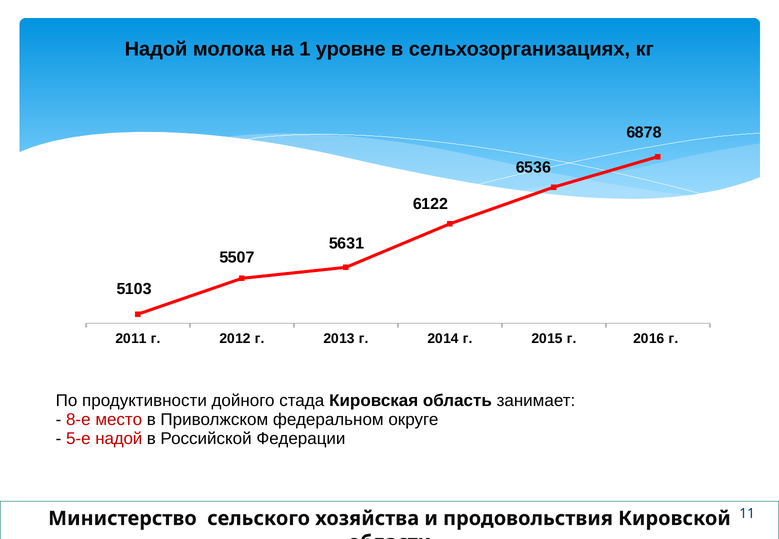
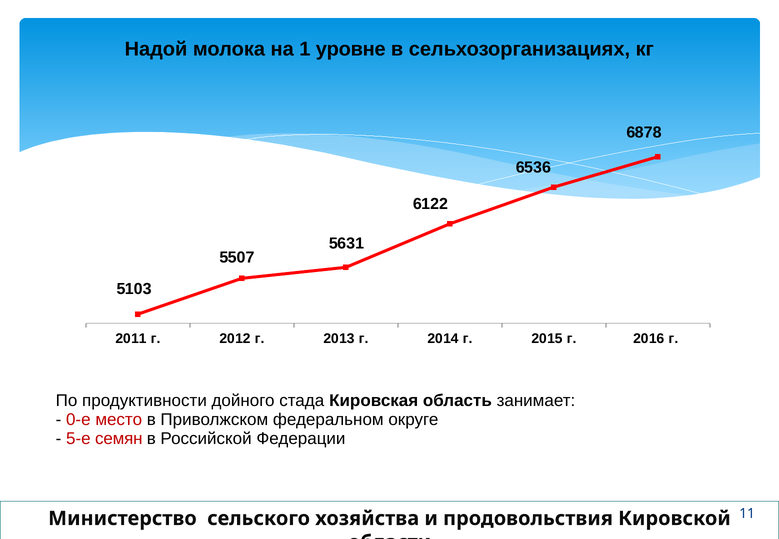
8-е: 8-е -> 0-е
5-е надой: надой -> семян
